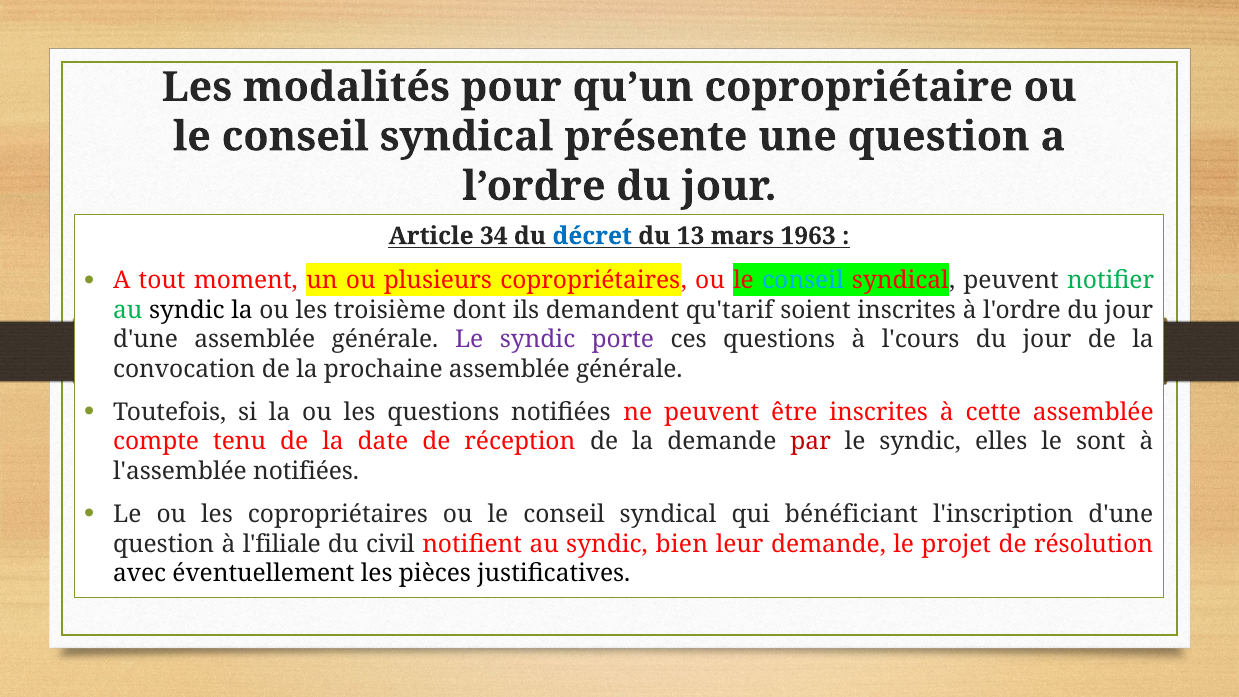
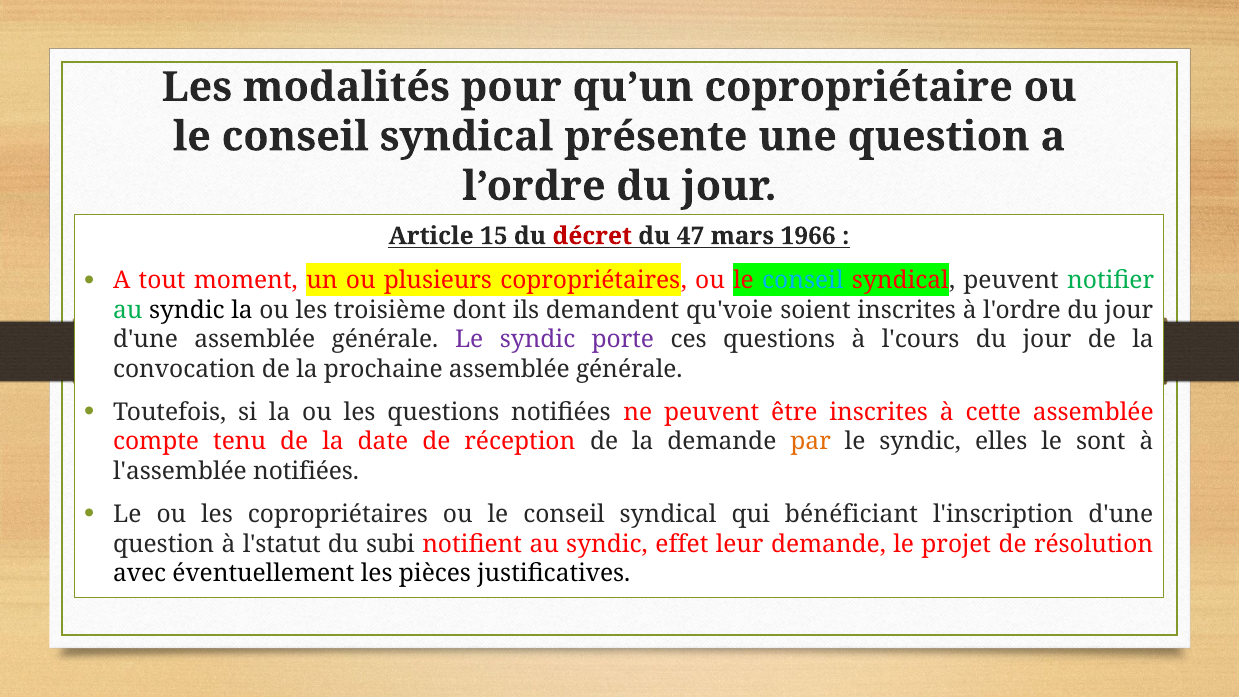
34: 34 -> 15
décret colour: blue -> red
13: 13 -> 47
1963: 1963 -> 1966
qu'tarif: qu'tarif -> qu'voie
par colour: red -> orange
l'filiale: l'filiale -> l'statut
civil: civil -> subi
bien: bien -> effet
